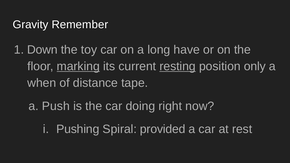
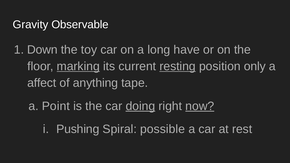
Remember: Remember -> Observable
when: when -> affect
distance: distance -> anything
Push: Push -> Point
doing underline: none -> present
now underline: none -> present
provided: provided -> possible
